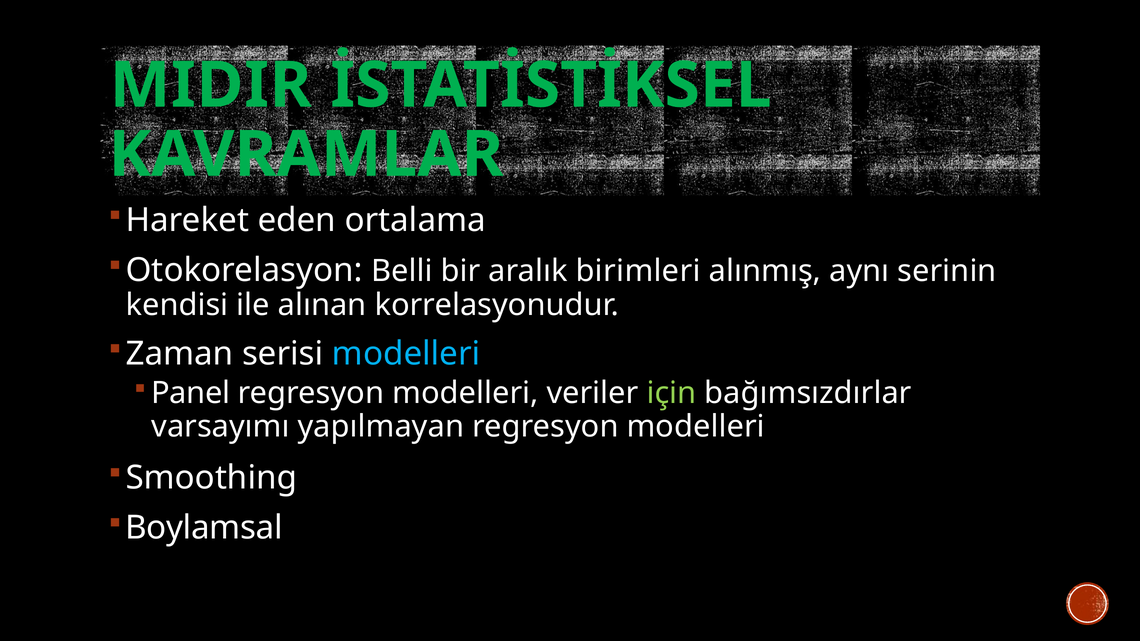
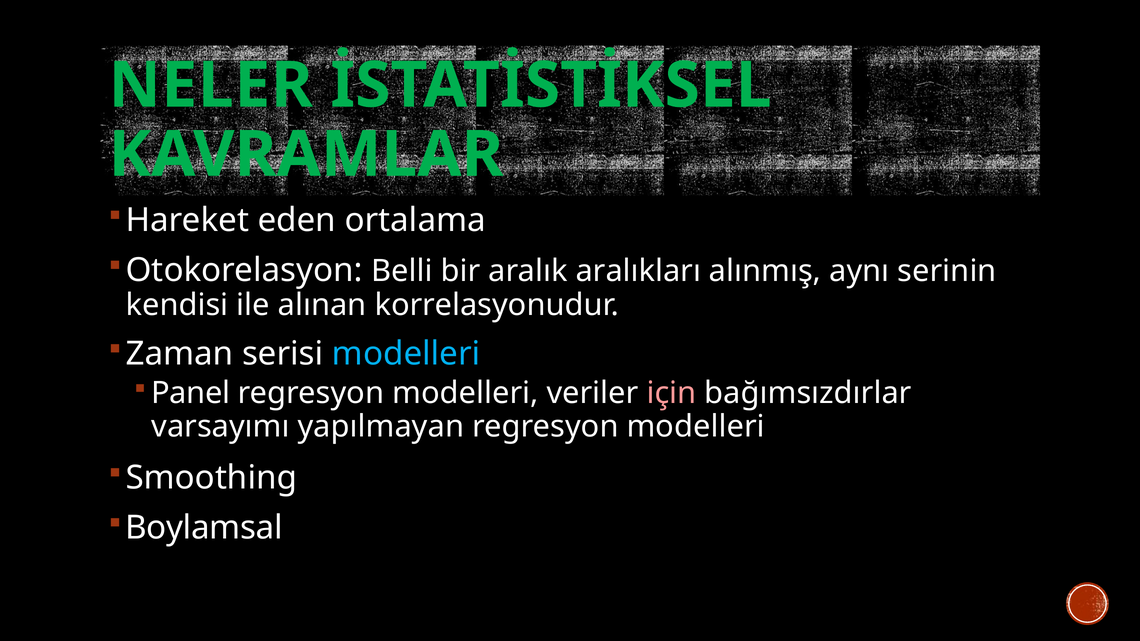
MIDIR: MIDIR -> NELER
birimleri: birimleri -> aralıkları
için colour: light green -> pink
